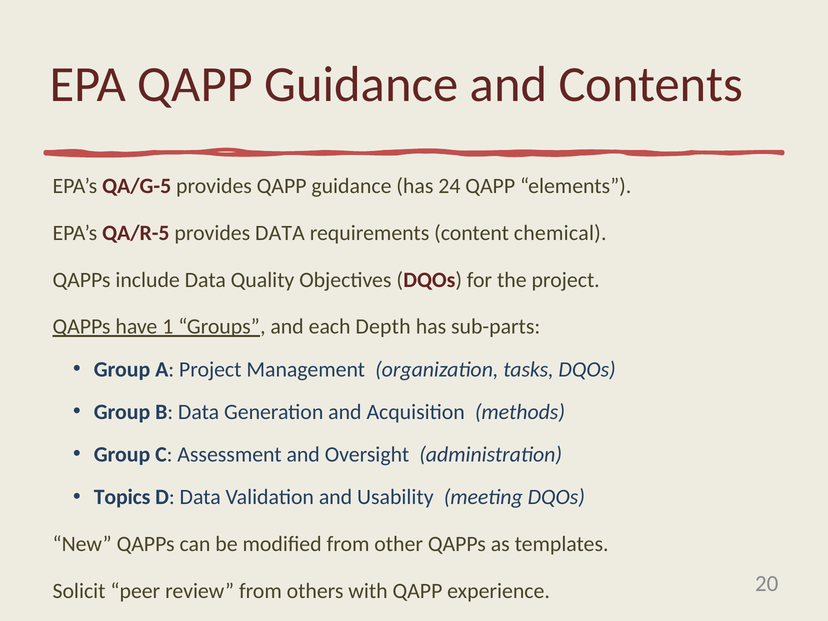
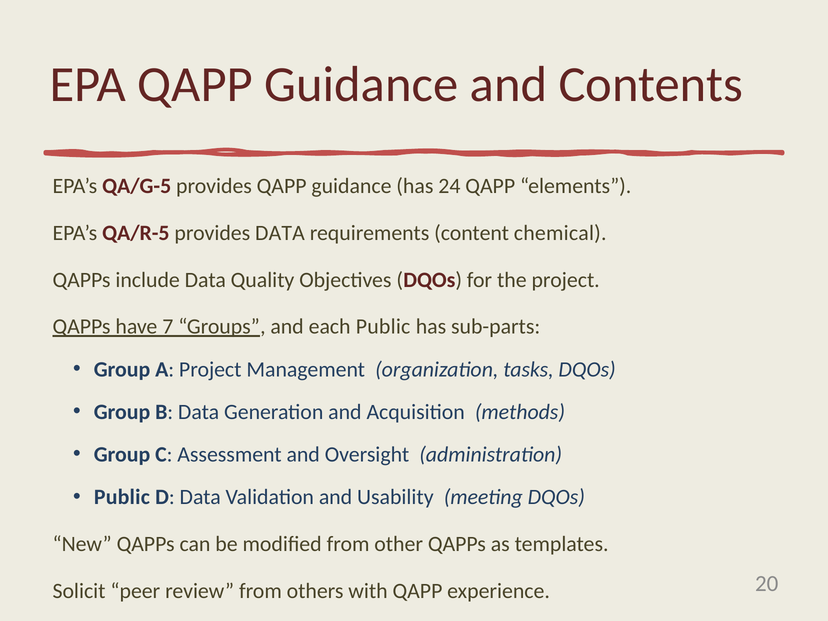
1: 1 -> 7
each Depth: Depth -> Public
Topics at (122, 497): Topics -> Public
